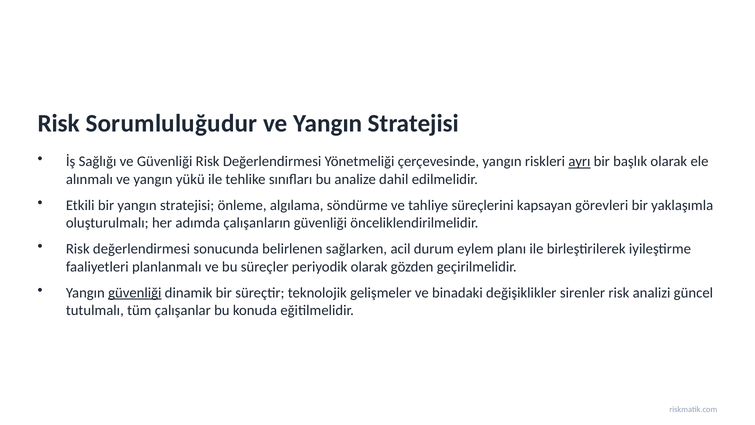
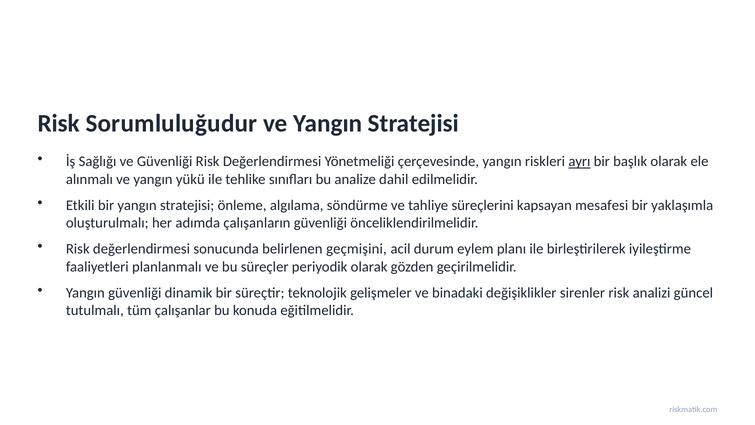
görevleri: görevleri -> mesafesi
sağlarken: sağlarken -> geçmişini
güvenliği at (135, 293) underline: present -> none
